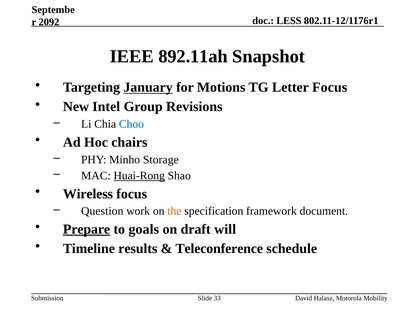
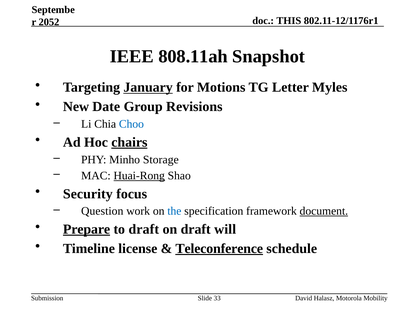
LESS: LESS -> THIS
2092: 2092 -> 2052
892.11ah: 892.11ah -> 808.11ah
Letter Focus: Focus -> Myles
Intel: Intel -> Date
chairs underline: none -> present
Wireless: Wireless -> Security
the colour: orange -> blue
document underline: none -> present
to goals: goals -> draft
results: results -> license
Teleconference underline: none -> present
